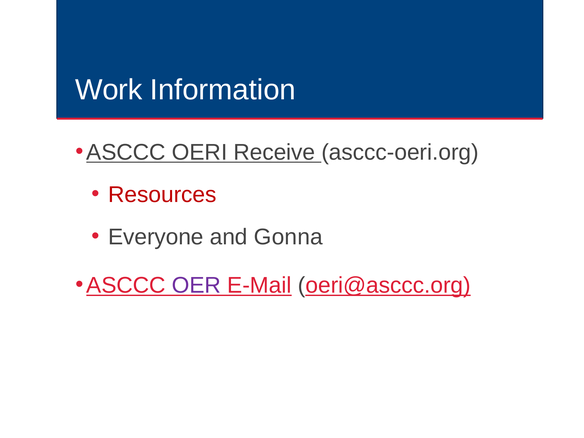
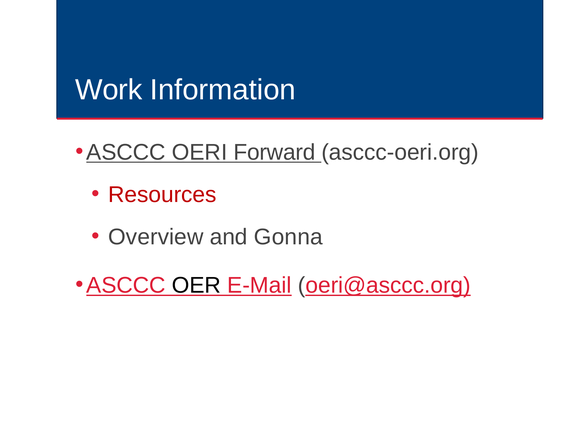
Receive: Receive -> Forward
Everyone: Everyone -> Overview
OER colour: purple -> black
